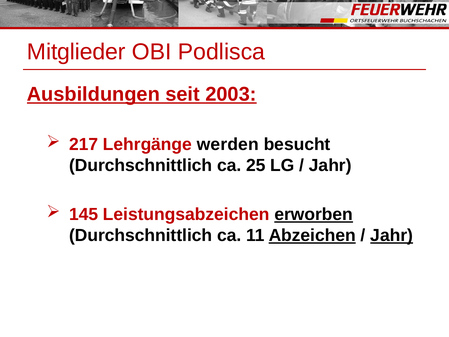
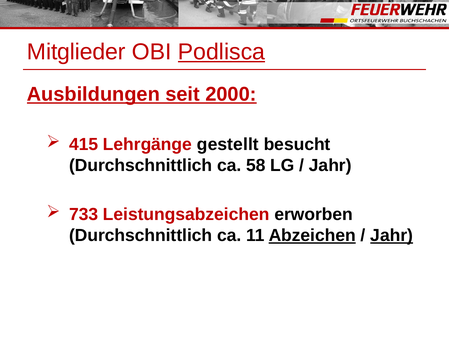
Podlisca underline: none -> present
2003: 2003 -> 2000
217: 217 -> 415
werden: werden -> gestellt
25: 25 -> 58
145: 145 -> 733
erworben underline: present -> none
